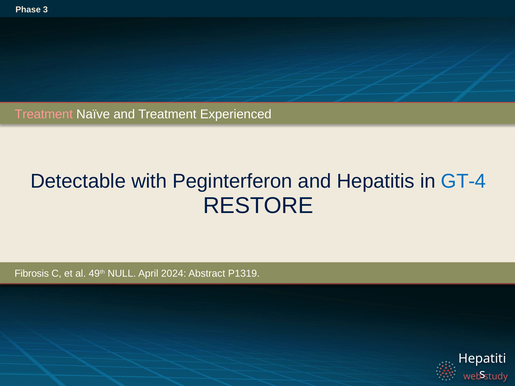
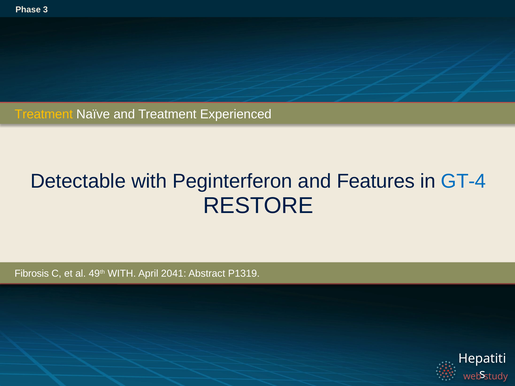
Treatment at (44, 114) colour: pink -> yellow
Hepatitis: Hepatitis -> Features
49th NULL: NULL -> WITH
2024: 2024 -> 2041
